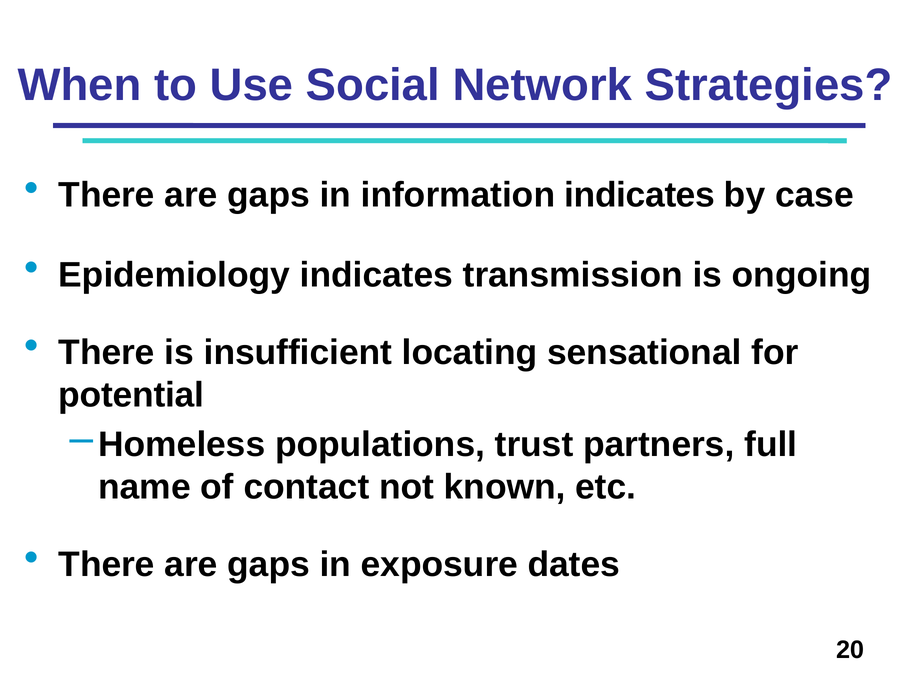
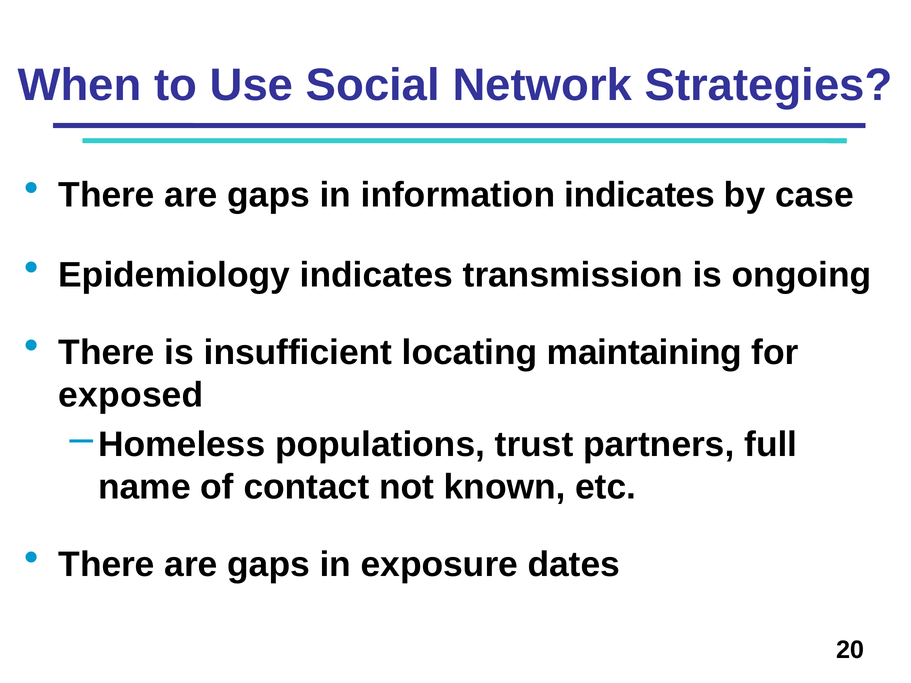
sensational: sensational -> maintaining
potential: potential -> exposed
